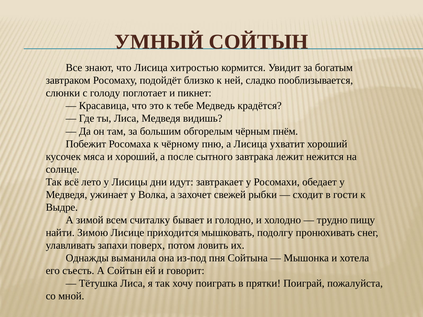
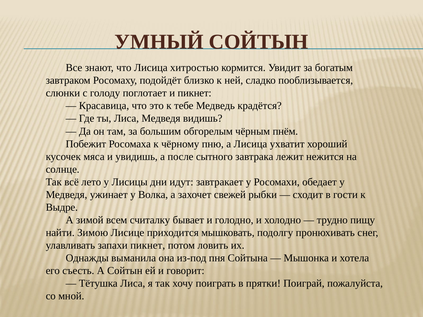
и хороший: хороший -> увидишь
запахи поверх: поверх -> пикнет
